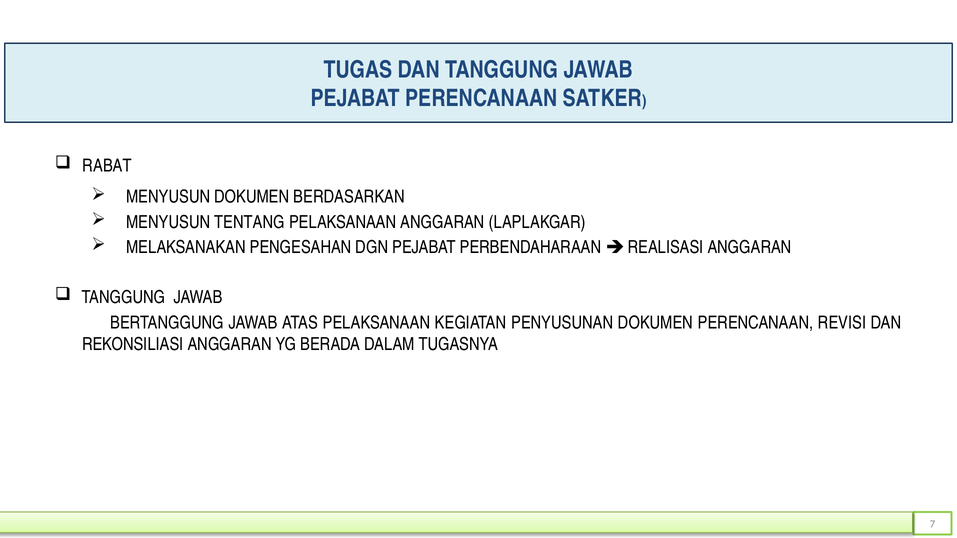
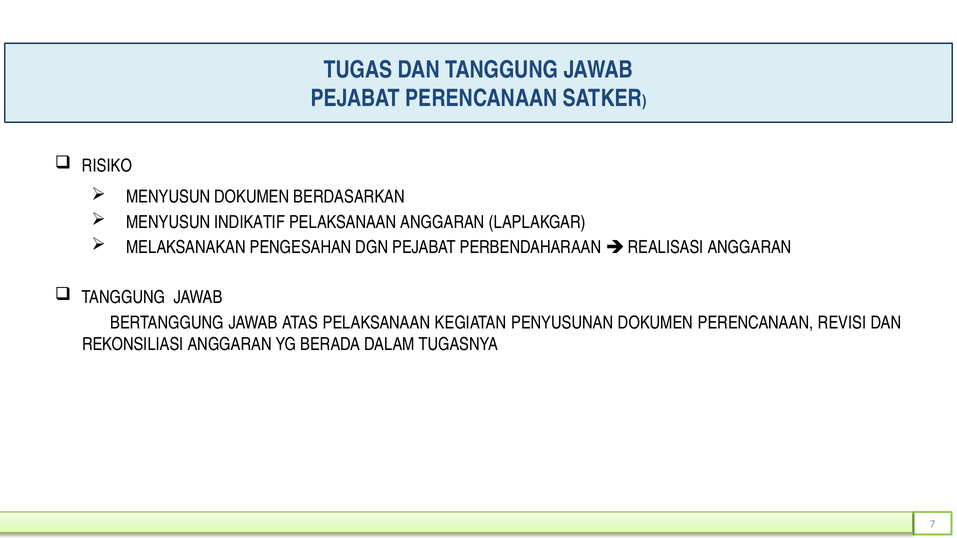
RABAT: RABAT -> RISIKO
TENTANG: TENTANG -> INDIKATIF
